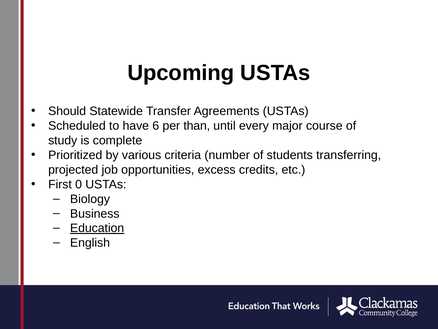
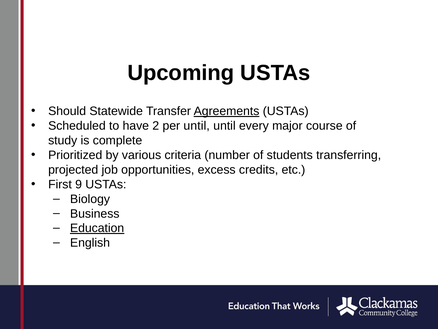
Agreements underline: none -> present
6: 6 -> 2
per than: than -> until
0: 0 -> 9
